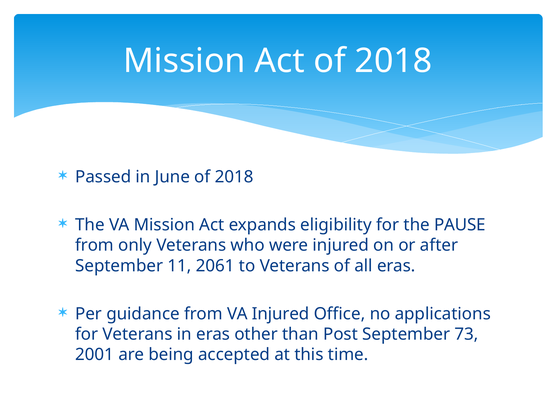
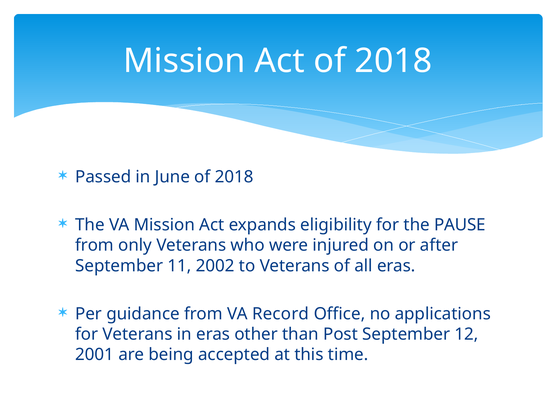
2061: 2061 -> 2002
VA Injured: Injured -> Record
73: 73 -> 12
